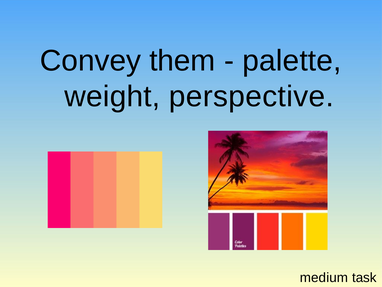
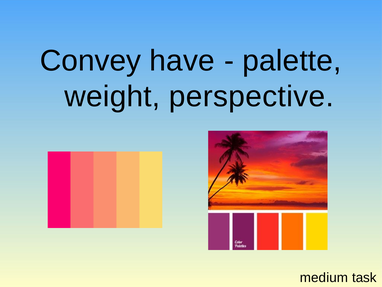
them: them -> have
